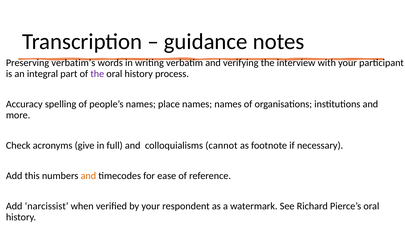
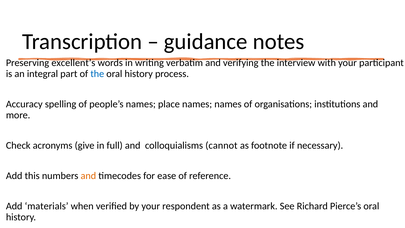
verbatim’s: verbatim’s -> excellent’s
the at (97, 74) colour: purple -> blue
narcissist: narcissist -> materials
